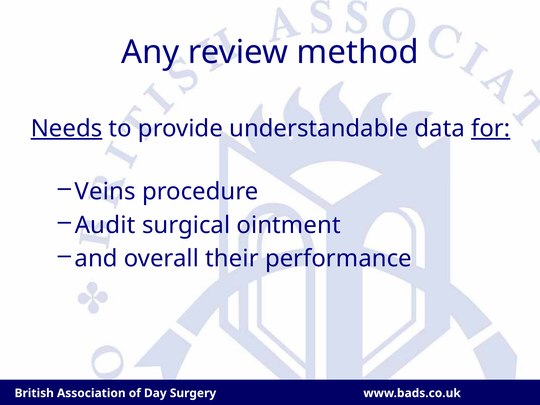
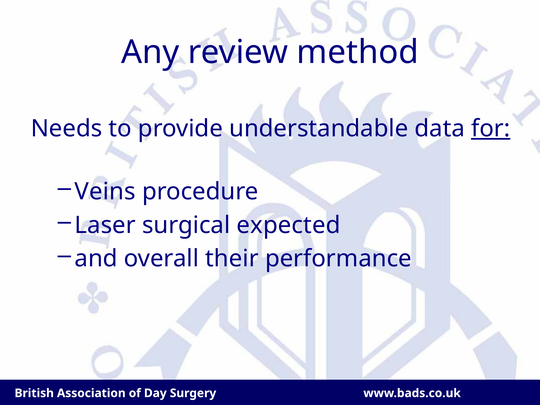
Needs underline: present -> none
Audit: Audit -> Laser
ointment: ointment -> expected
